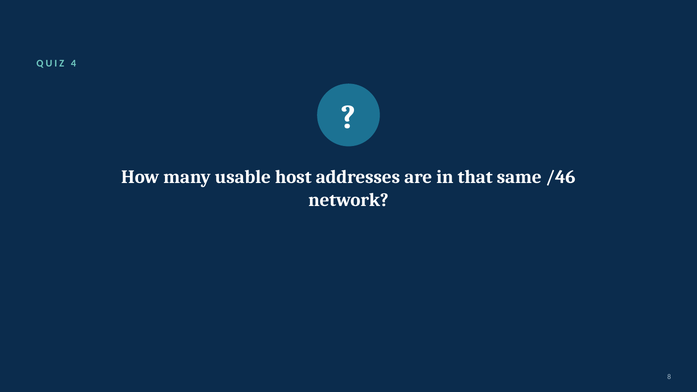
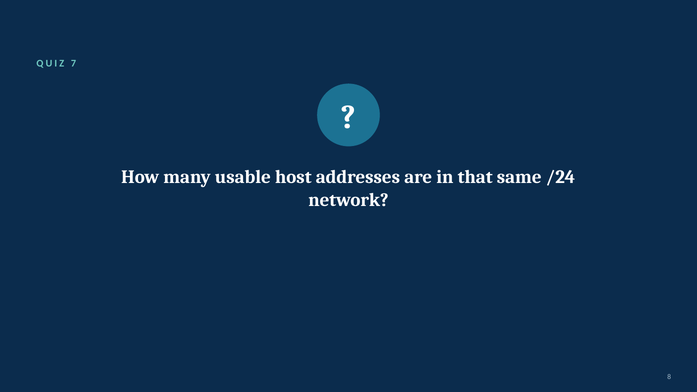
4: 4 -> 7
/46: /46 -> /24
